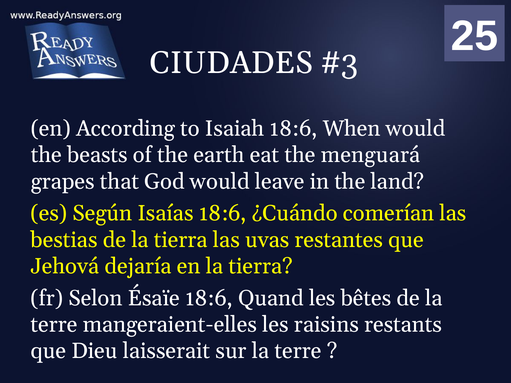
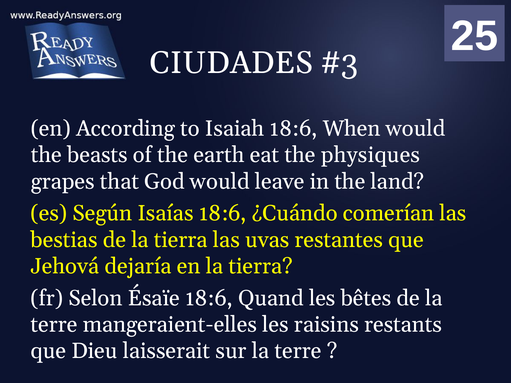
menguará: menguará -> physiques
